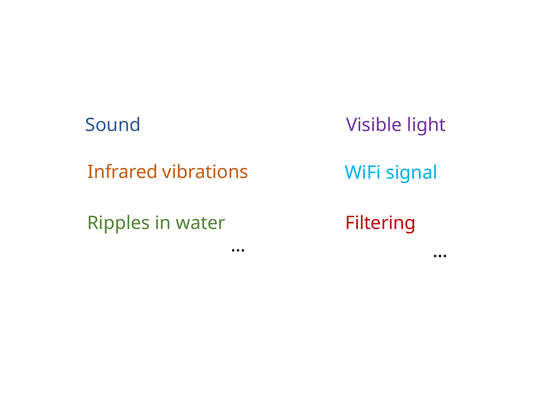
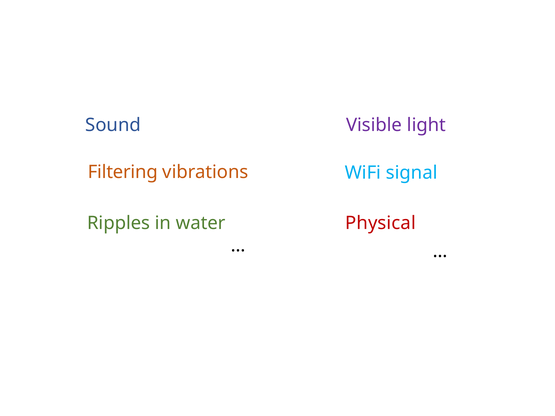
Infrared: Infrared -> Filtering
Filtering: Filtering -> Physical
